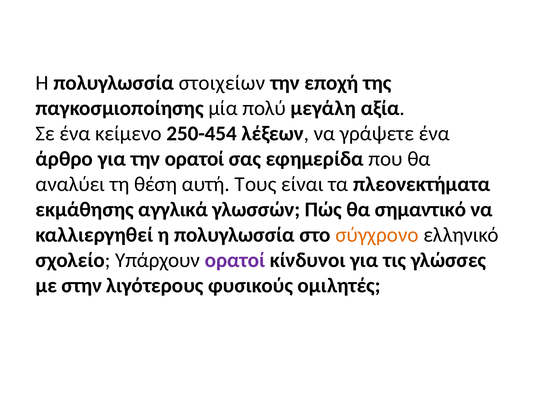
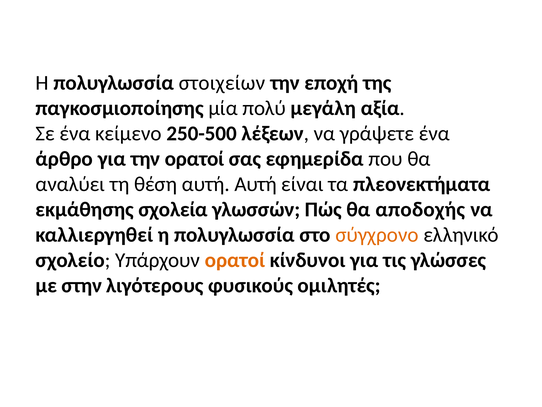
250-454: 250-454 -> 250-500
αυτή Τους: Τους -> Αυτή
αγγλικά: αγγλικά -> σχολεία
σημαντικό: σημαντικό -> αποδοχής
ορατοί at (235, 260) colour: purple -> orange
